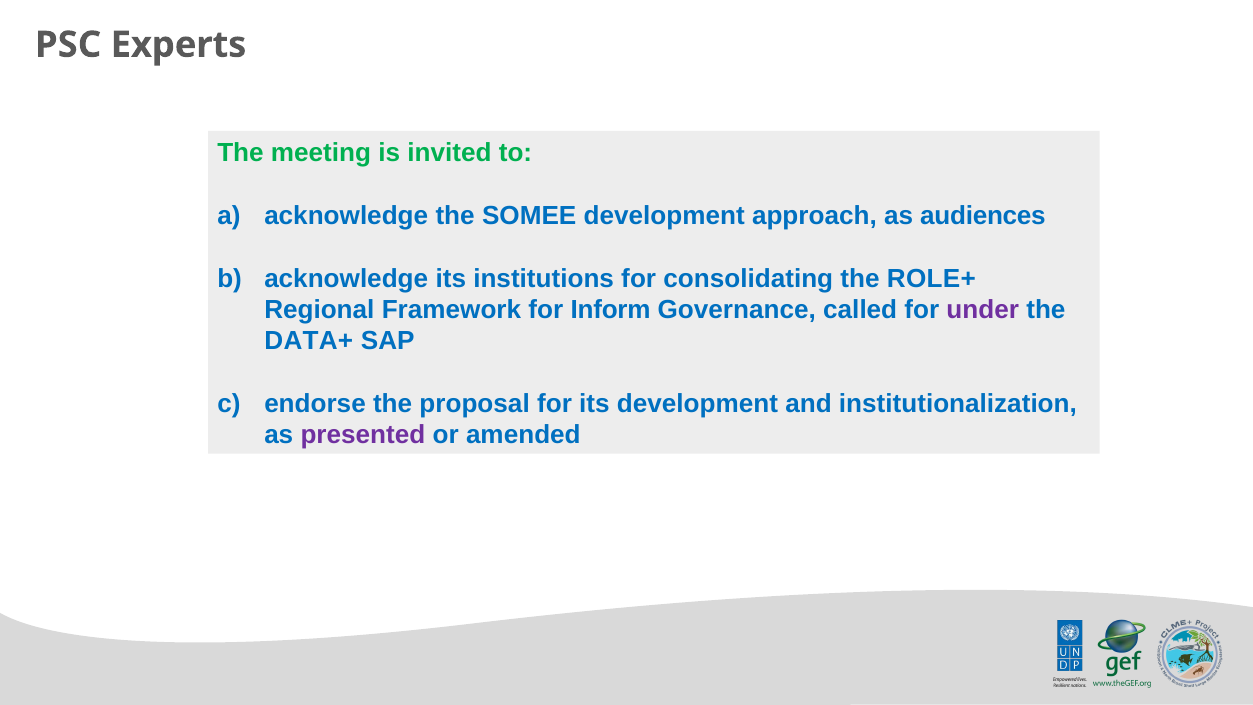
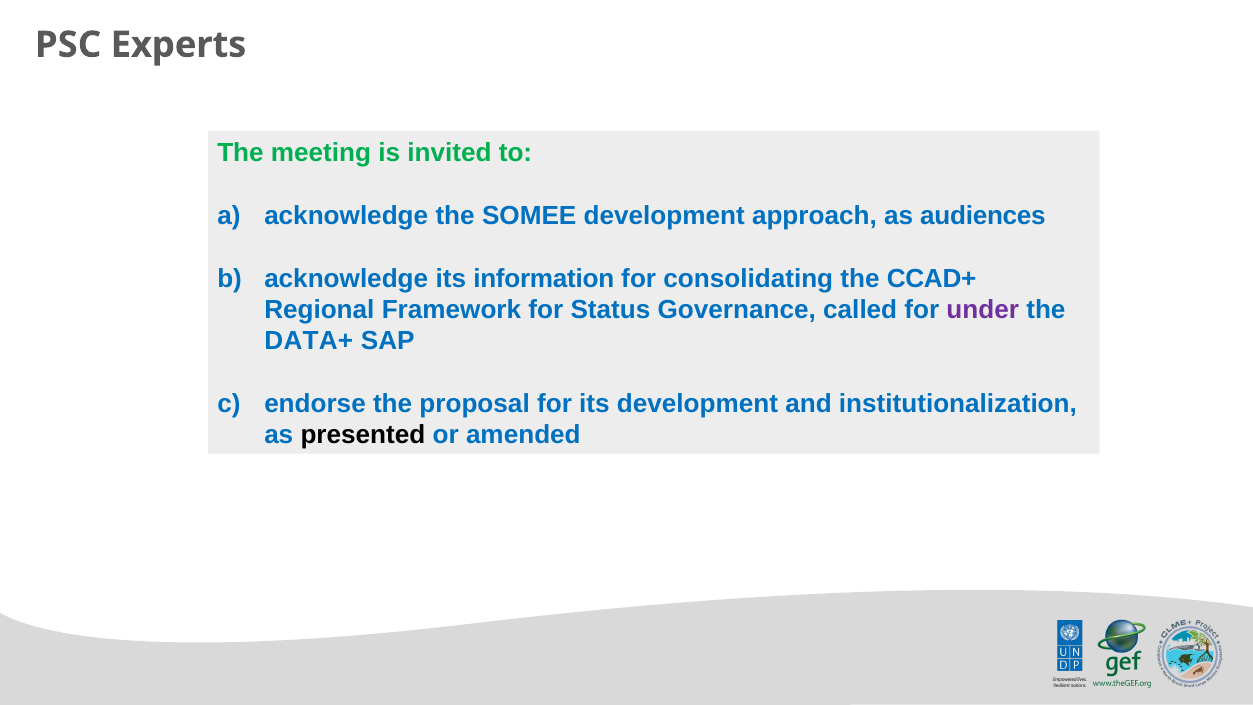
institutions: institutions -> information
ROLE+: ROLE+ -> CCAD+
Inform: Inform -> Status
presented colour: purple -> black
